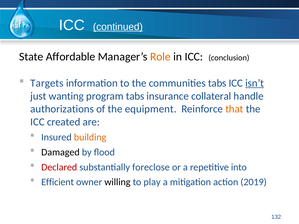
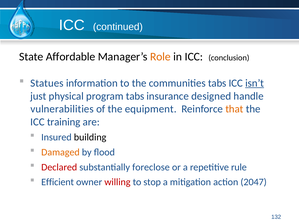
continued underline: present -> none
Targets: Targets -> Statues
wanting: wanting -> physical
collateral: collateral -> designed
authorizations: authorizations -> vulnerabilities
created: created -> training
building colour: orange -> black
Damaged colour: black -> orange
into: into -> rule
willing colour: black -> red
play: play -> stop
2019: 2019 -> 2047
